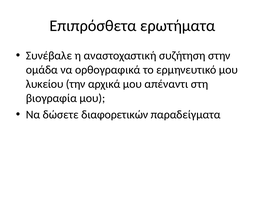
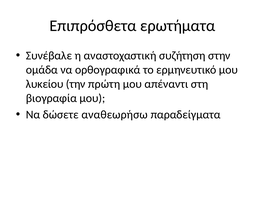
αρχικά: αρχικά -> πρώτη
διαφορετικών: διαφορετικών -> αναθεωρήσω
